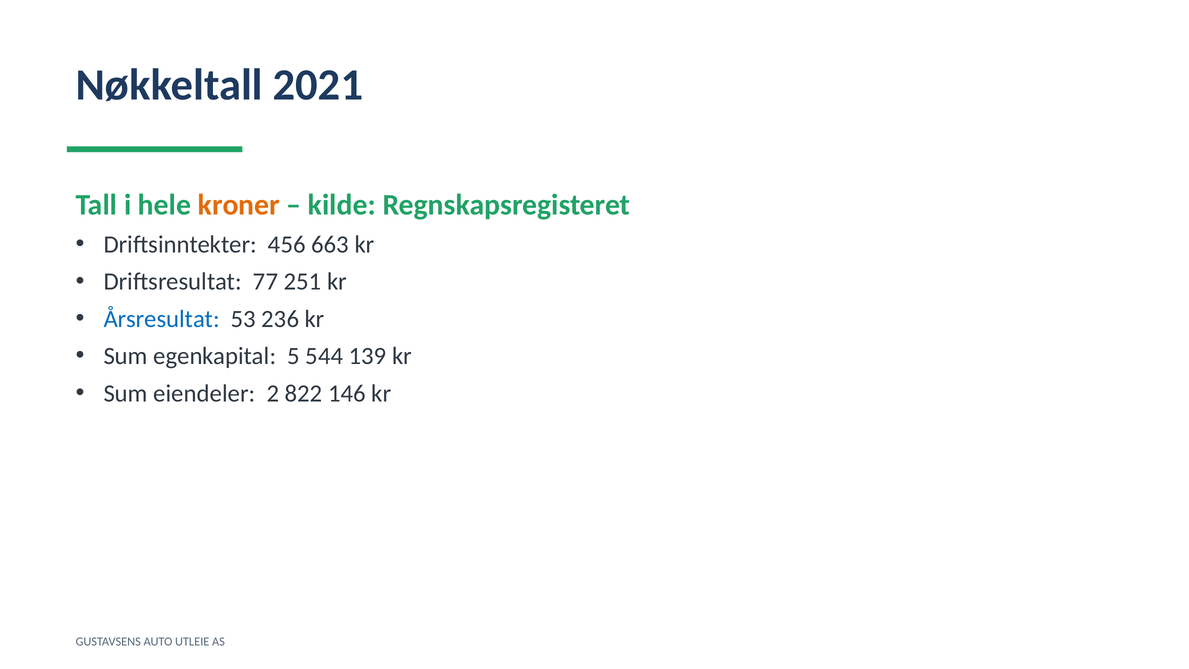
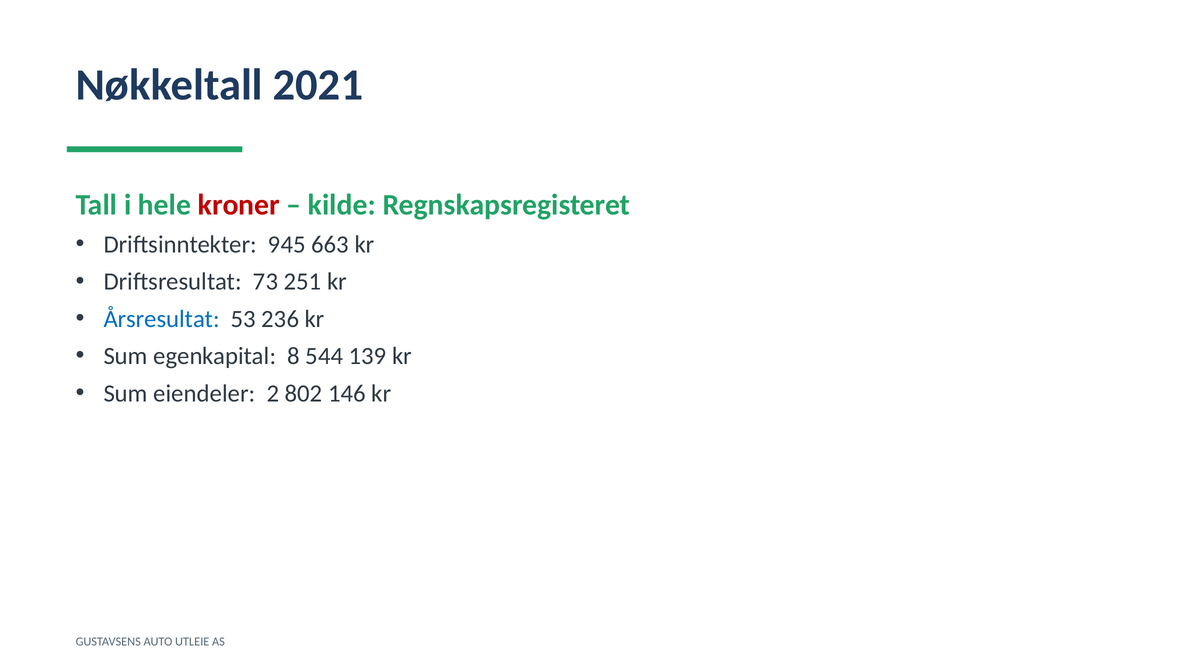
kroner colour: orange -> red
456: 456 -> 945
77: 77 -> 73
5: 5 -> 8
822: 822 -> 802
